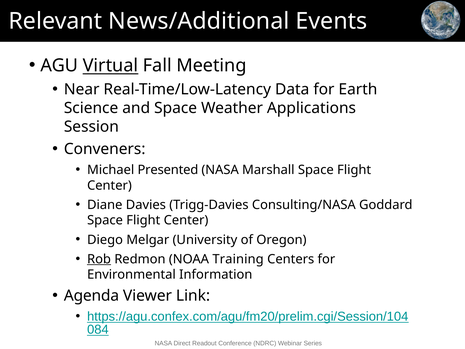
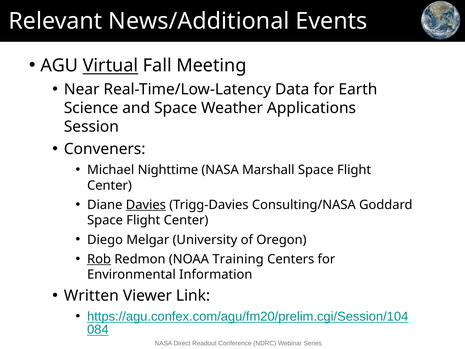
Presented: Presented -> Nighttime
Davies underline: none -> present
Agenda: Agenda -> Written
